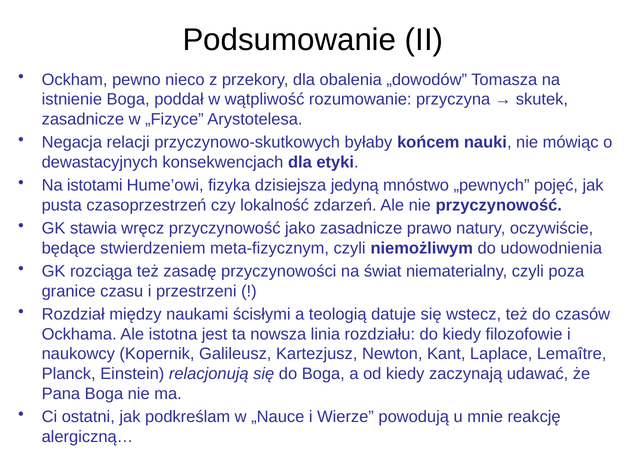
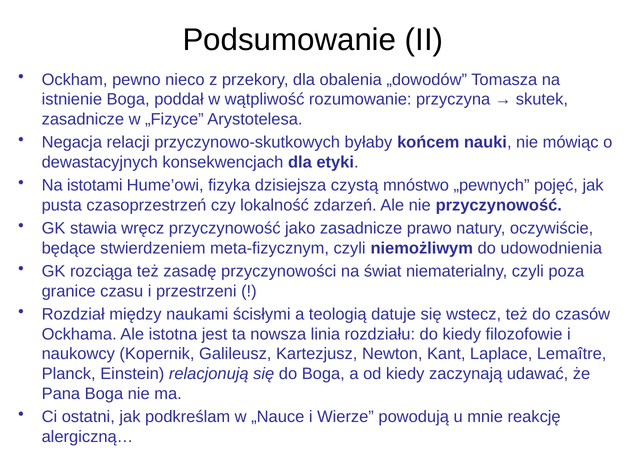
jedyną: jedyną -> czystą
